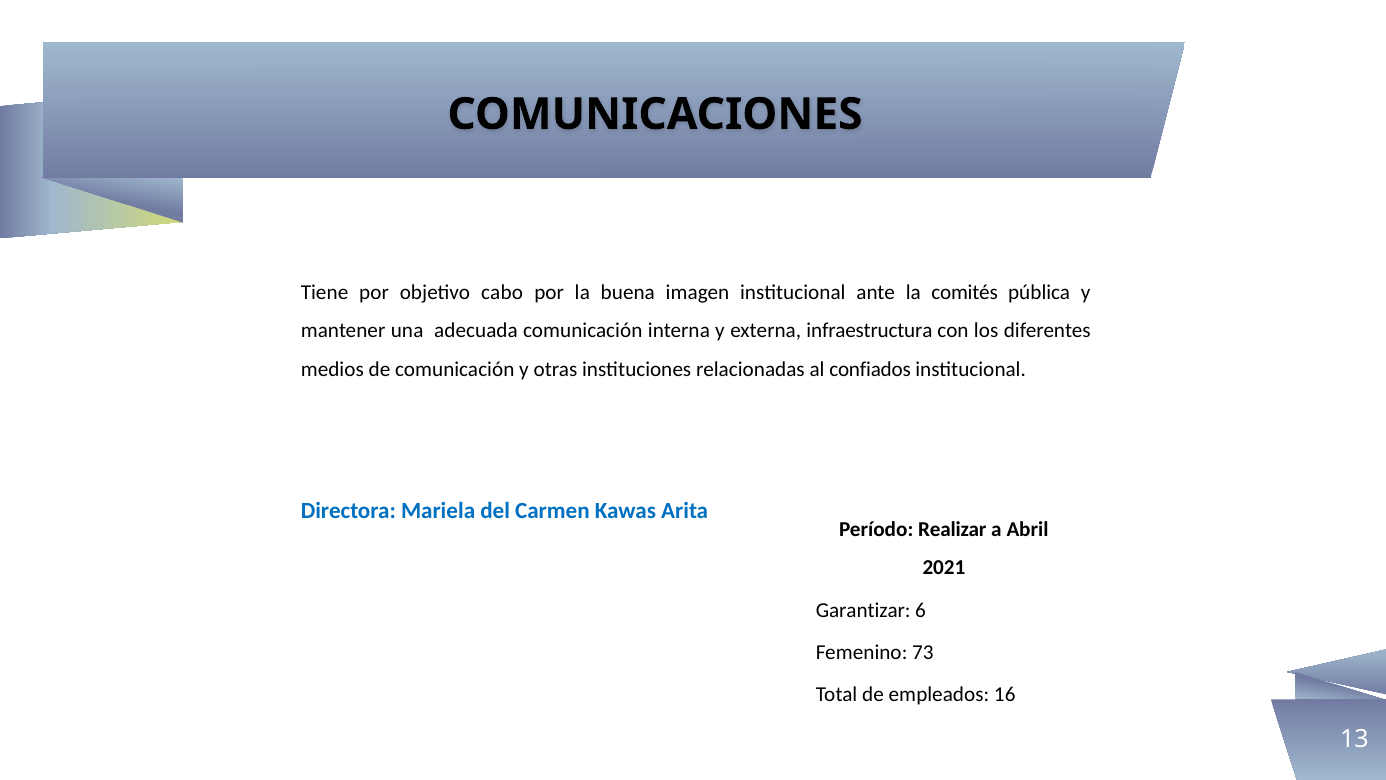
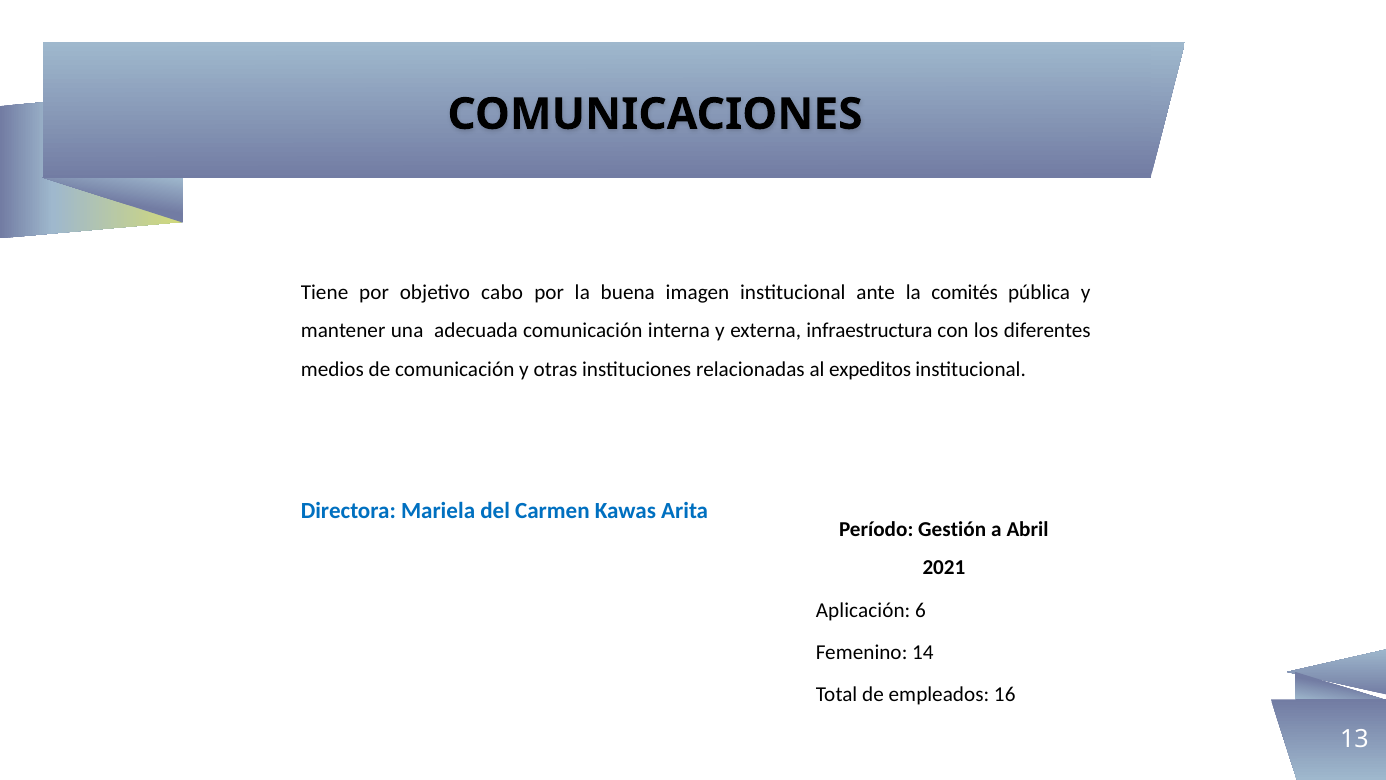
confiados: confiados -> expeditos
Realizar: Realizar -> Gestión
Garantizar: Garantizar -> Aplicación
73: 73 -> 14
